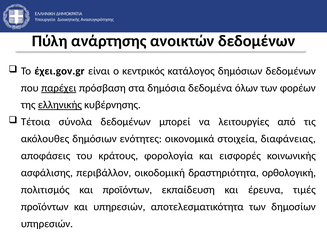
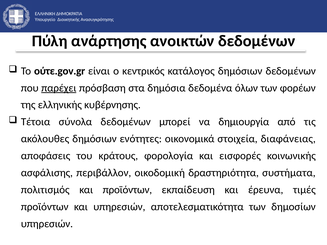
έχει.gov.gr: έχει.gov.gr -> ούτε.gov.gr
ελληνικής underline: present -> none
λειτουργίες: λειτουργίες -> δημιουργία
ορθολογική: ορθολογική -> συστήματα
